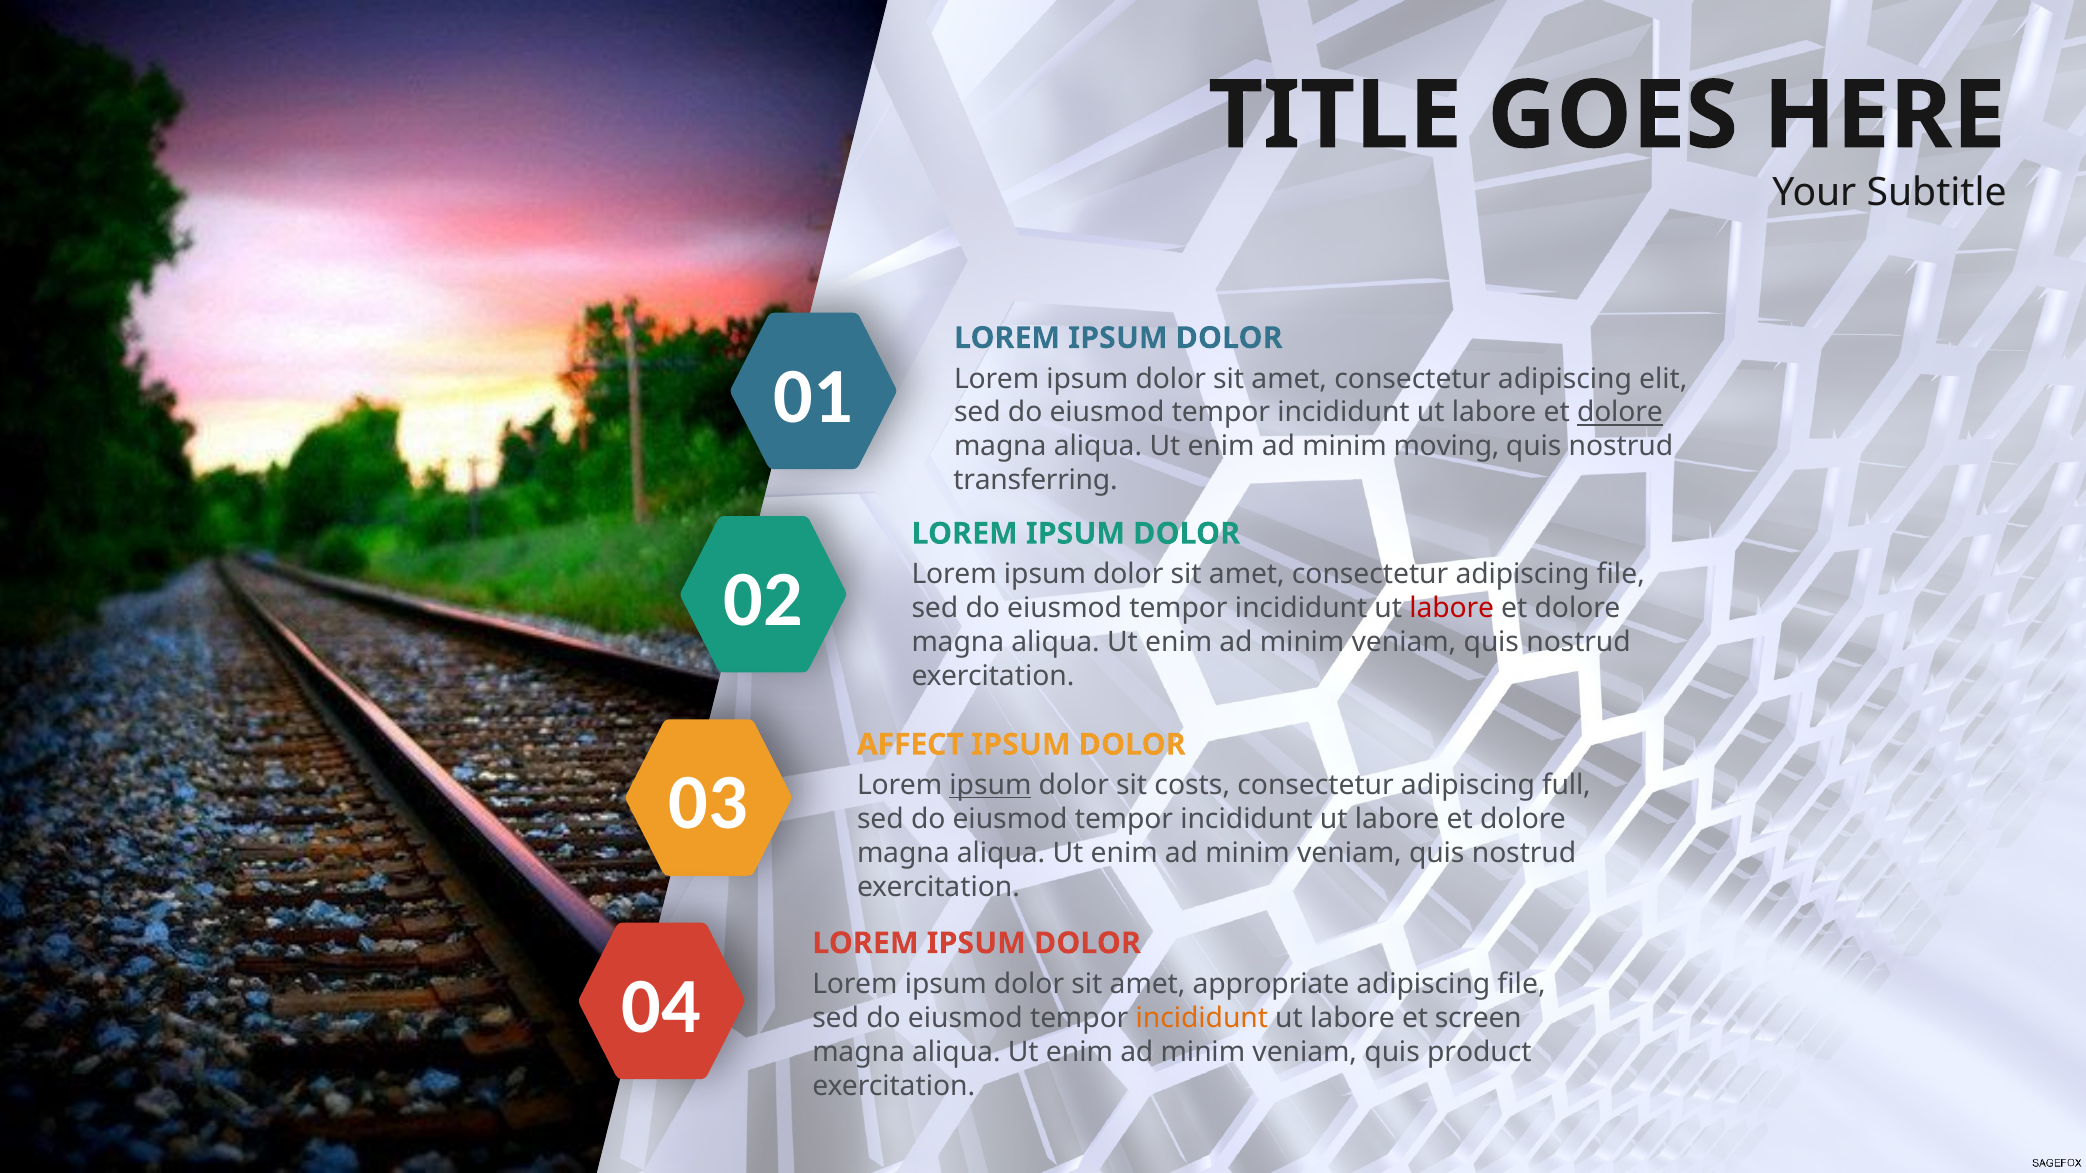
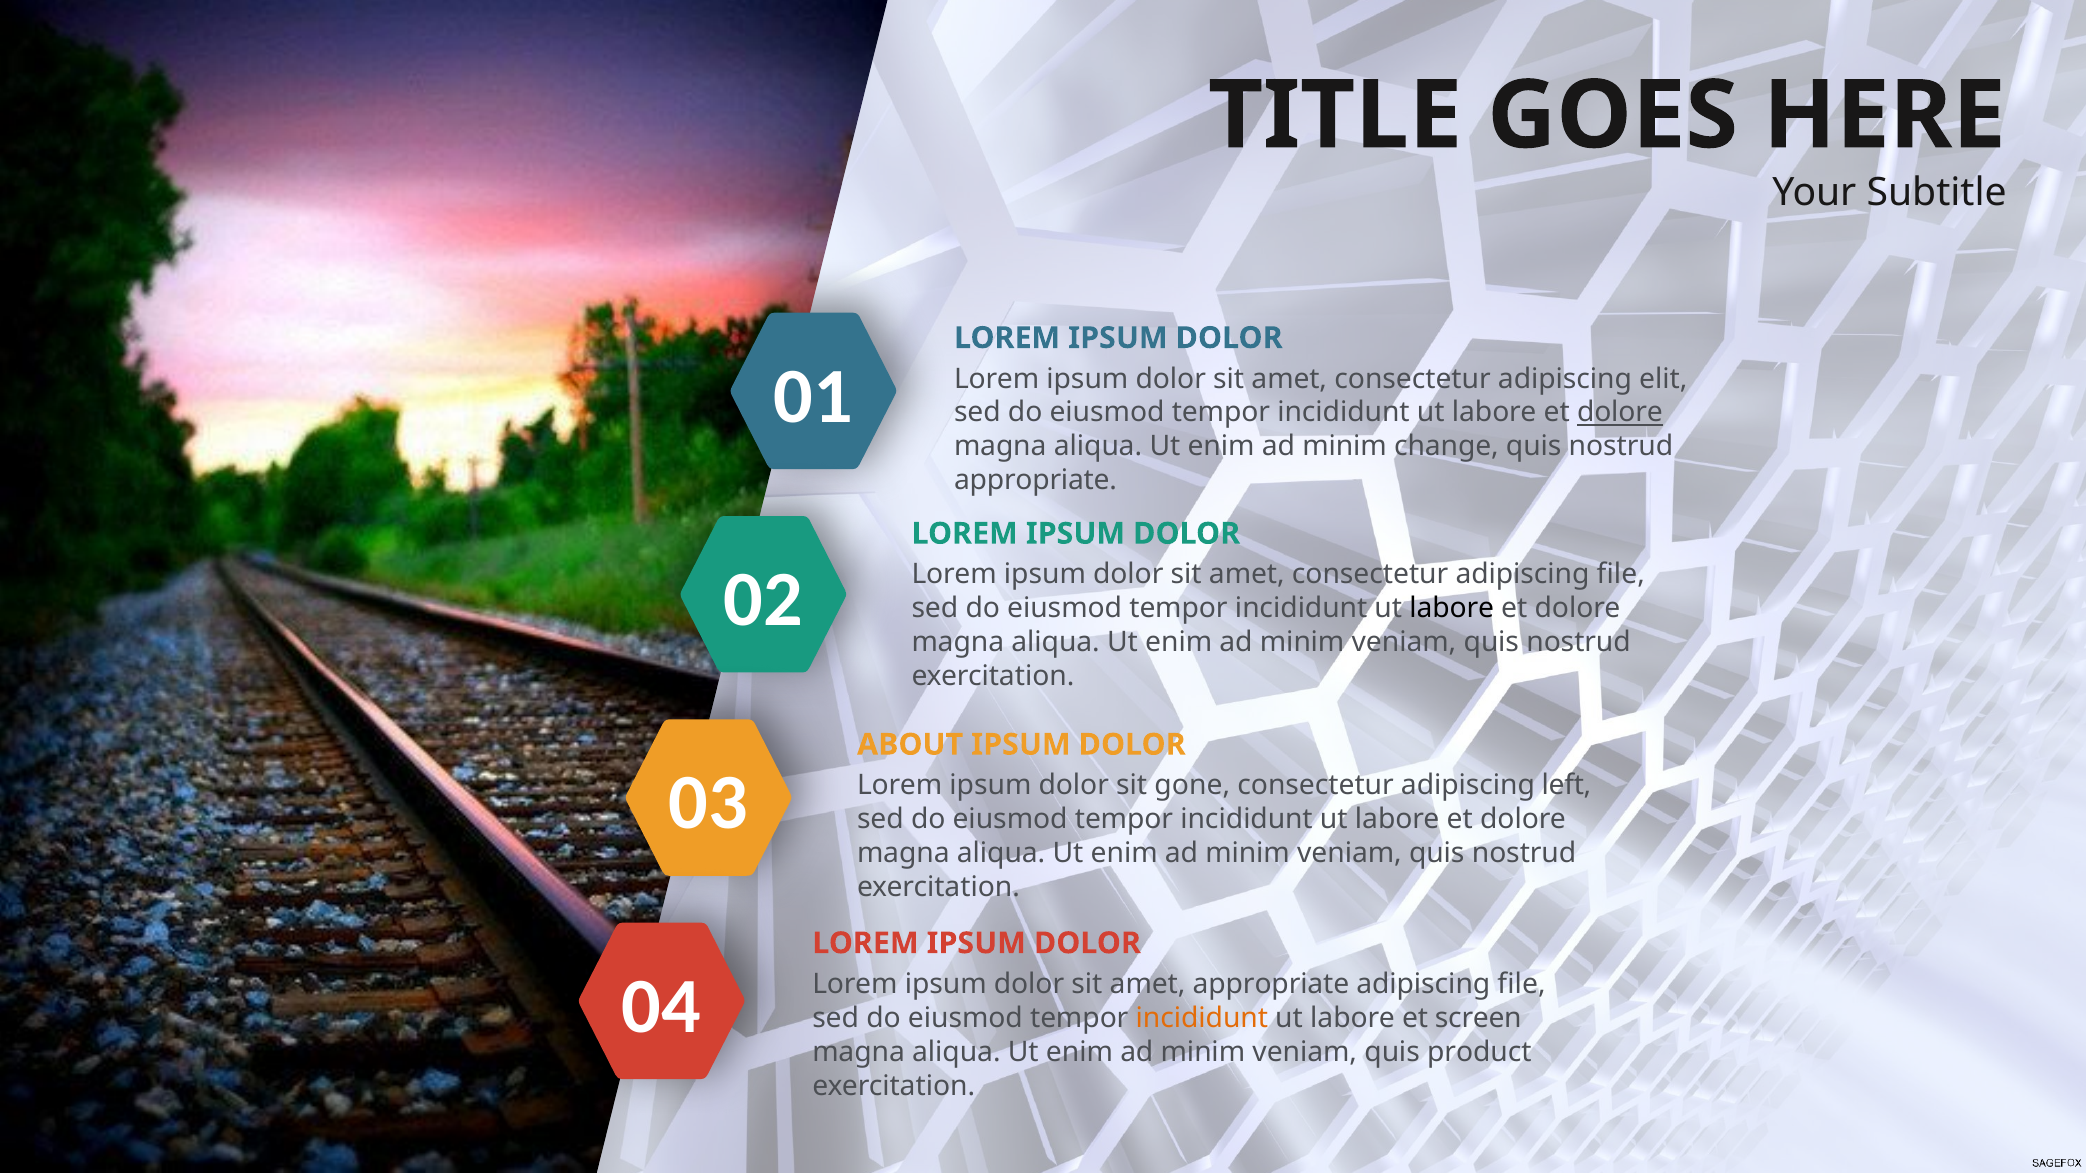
moving: moving -> change
transferring at (1036, 481): transferring -> appropriate
labore at (1452, 609) colour: red -> black
AFFECT: AFFECT -> ABOUT
ipsum at (990, 786) underline: present -> none
costs: costs -> gone
full: full -> left
